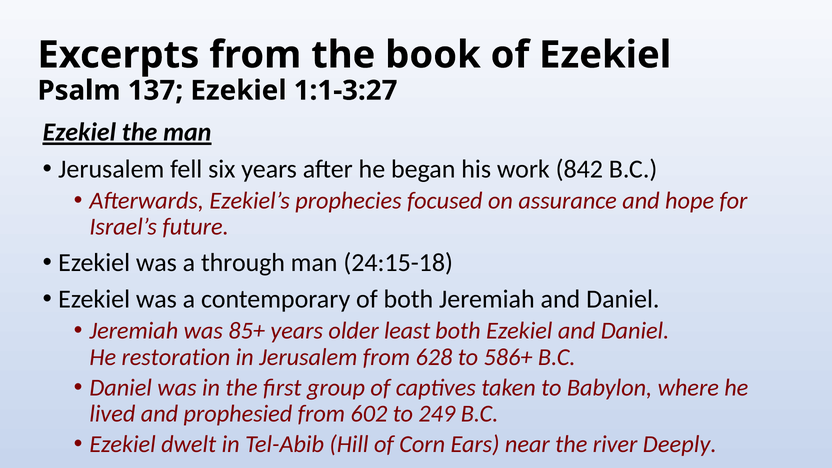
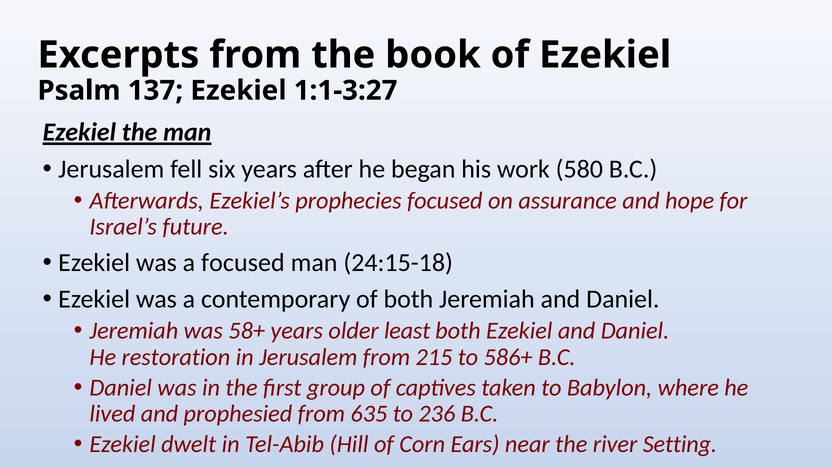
842: 842 -> 580
a through: through -> focused
85+: 85+ -> 58+
628: 628 -> 215
602: 602 -> 635
249: 249 -> 236
Deeply: Deeply -> Setting
